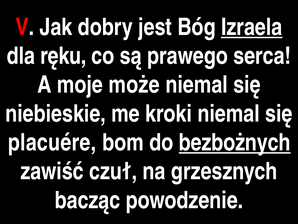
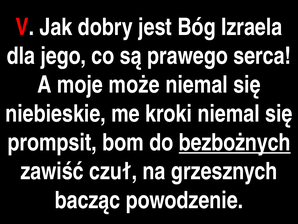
Izraela underline: present -> none
ręku: ręku -> jego
placuére: placuére -> prompsit
